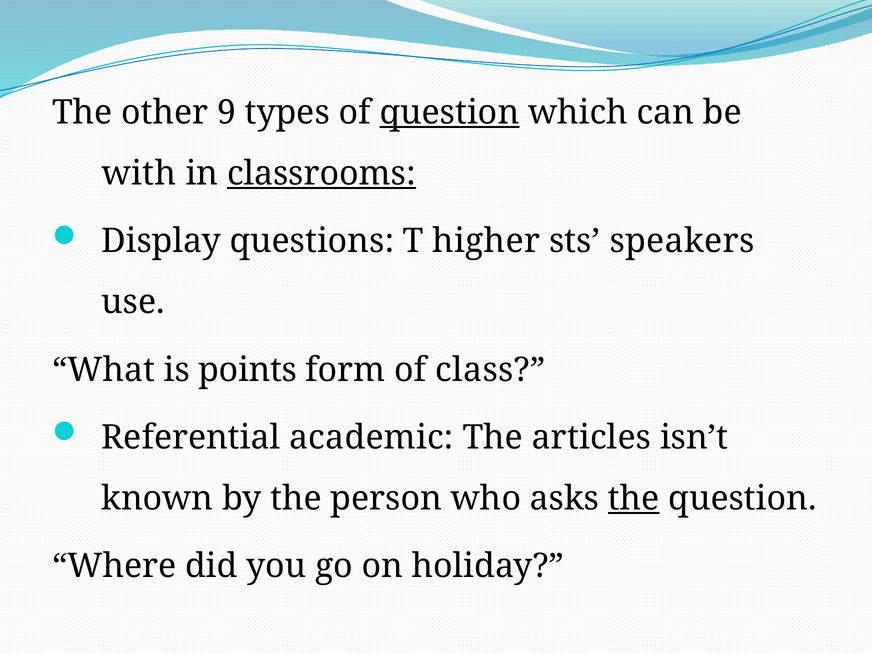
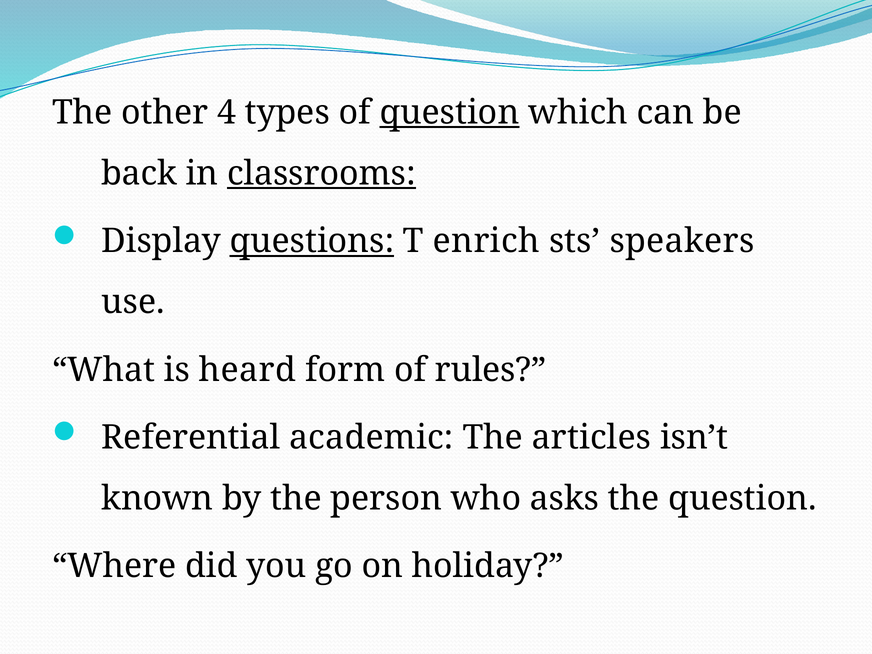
9: 9 -> 4
with: with -> back
questions underline: none -> present
higher: higher -> enrich
points: points -> heard
class: class -> rules
the at (634, 498) underline: present -> none
